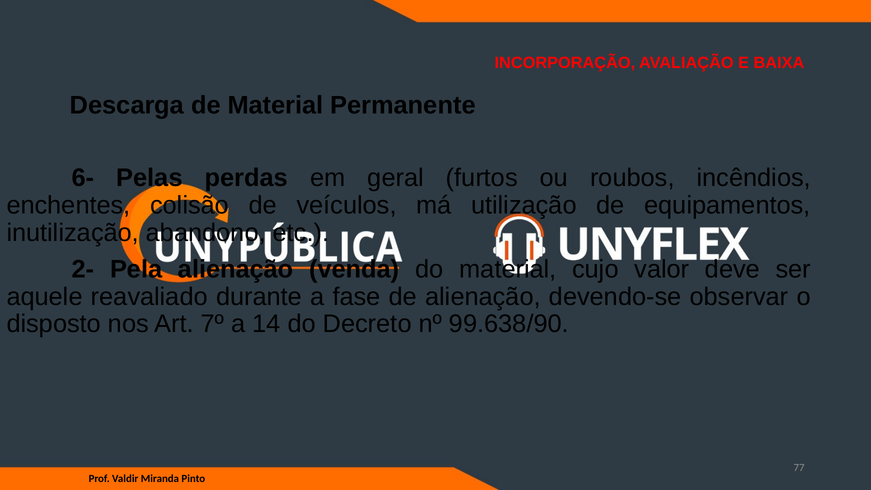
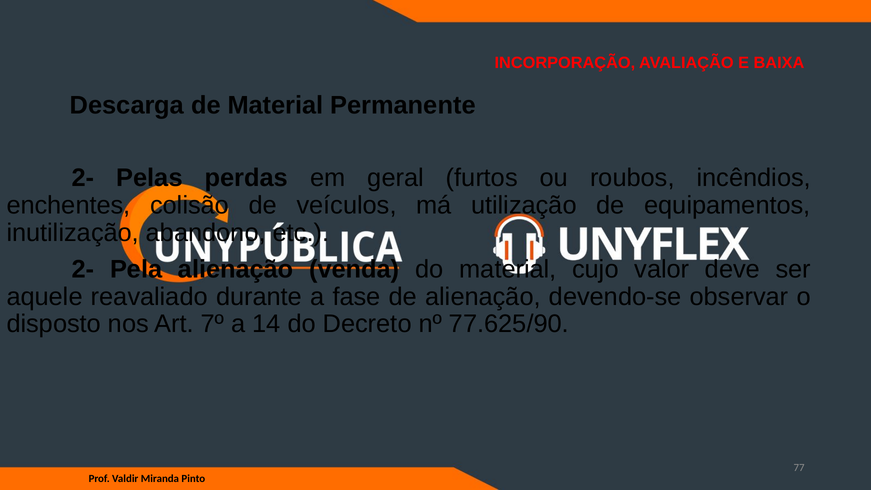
6- at (83, 178): 6- -> 2-
99.638/90: 99.638/90 -> 77.625/90
